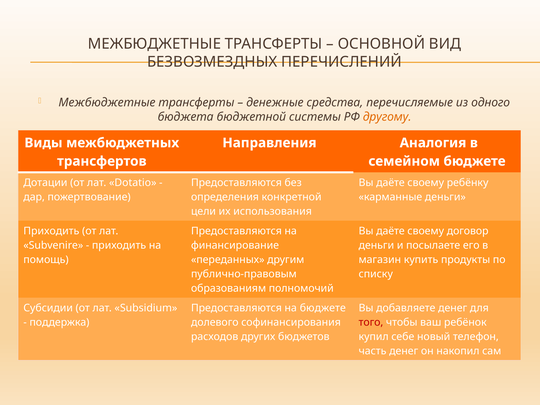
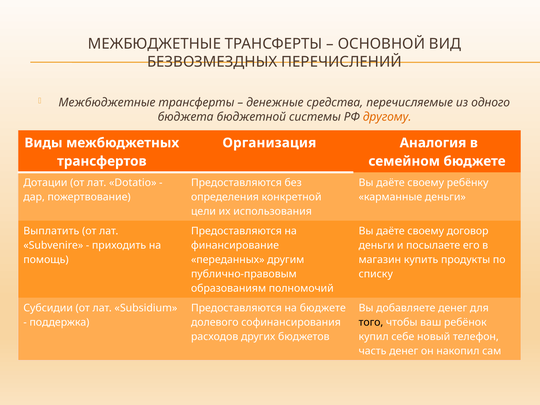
Направления: Направления -> Организация
Приходить at (51, 231): Приходить -> Выплатить
того colour: red -> black
